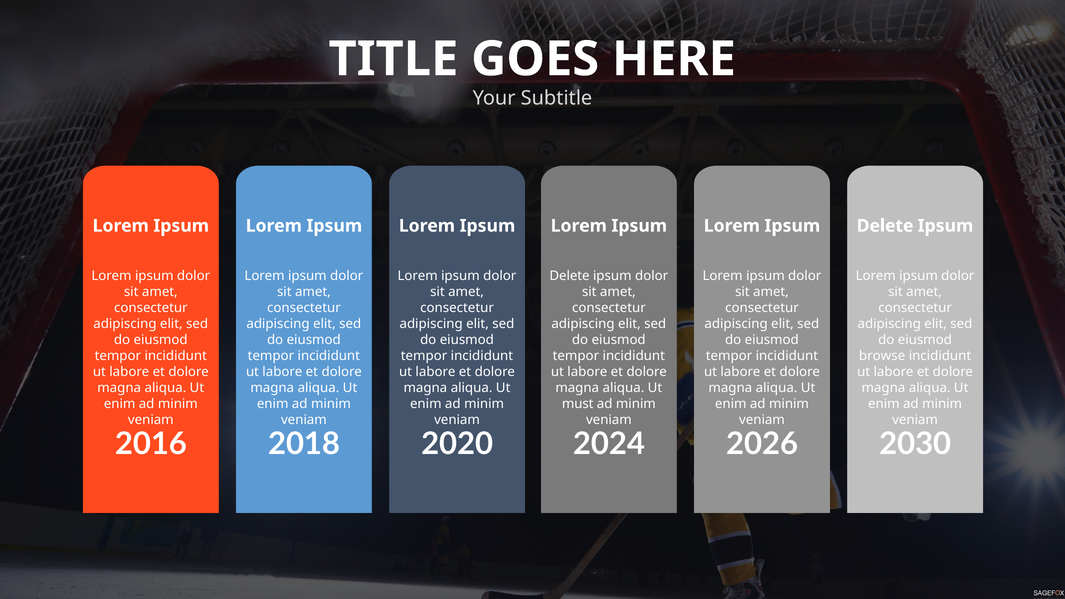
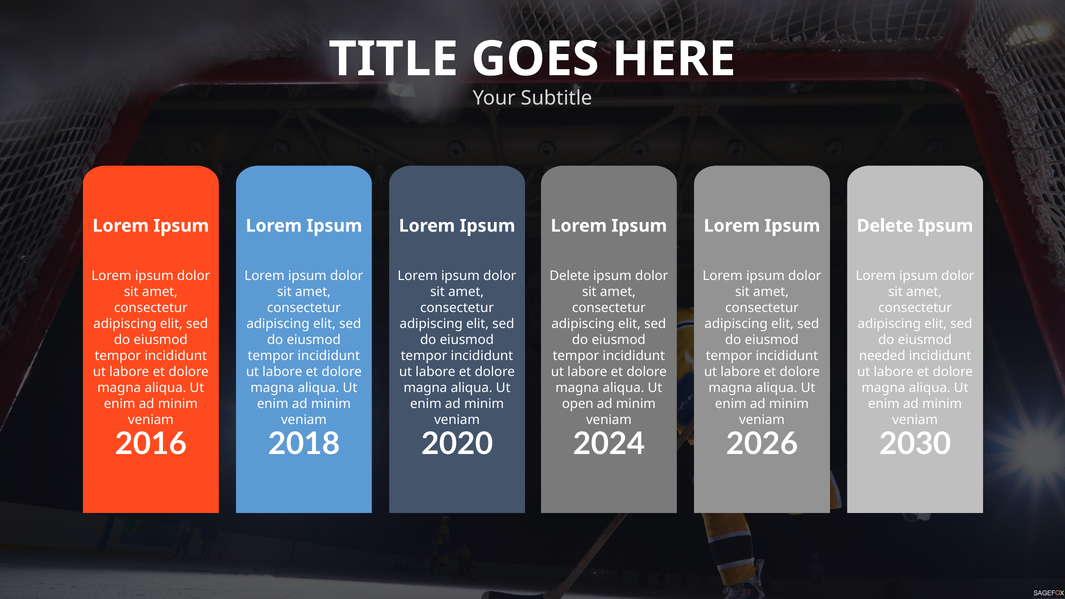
browse: browse -> needed
must: must -> open
